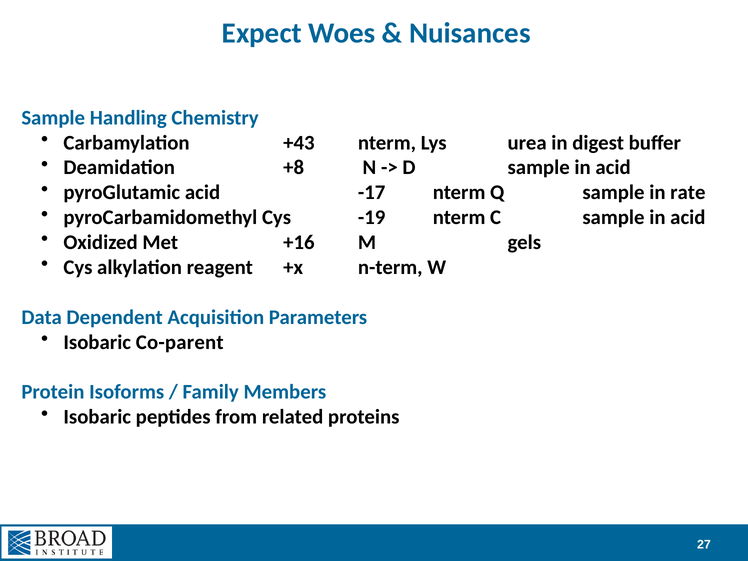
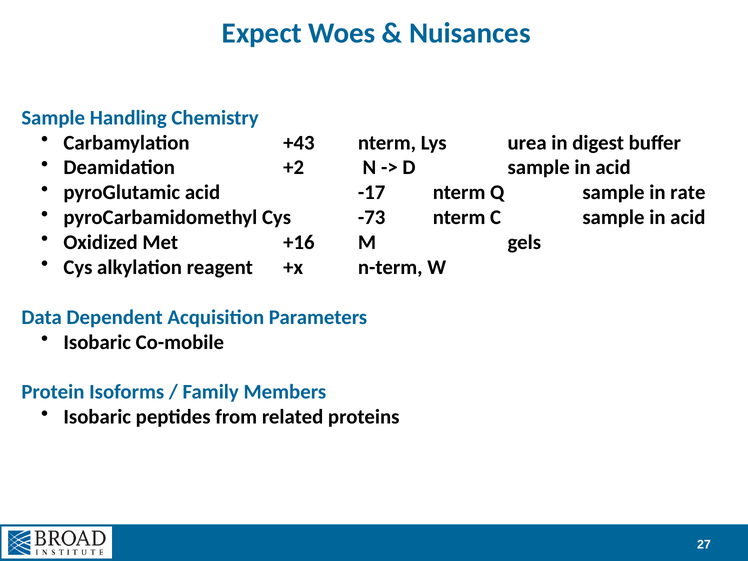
+8: +8 -> +2
-19: -19 -> -73
Co-parent: Co-parent -> Co-mobile
